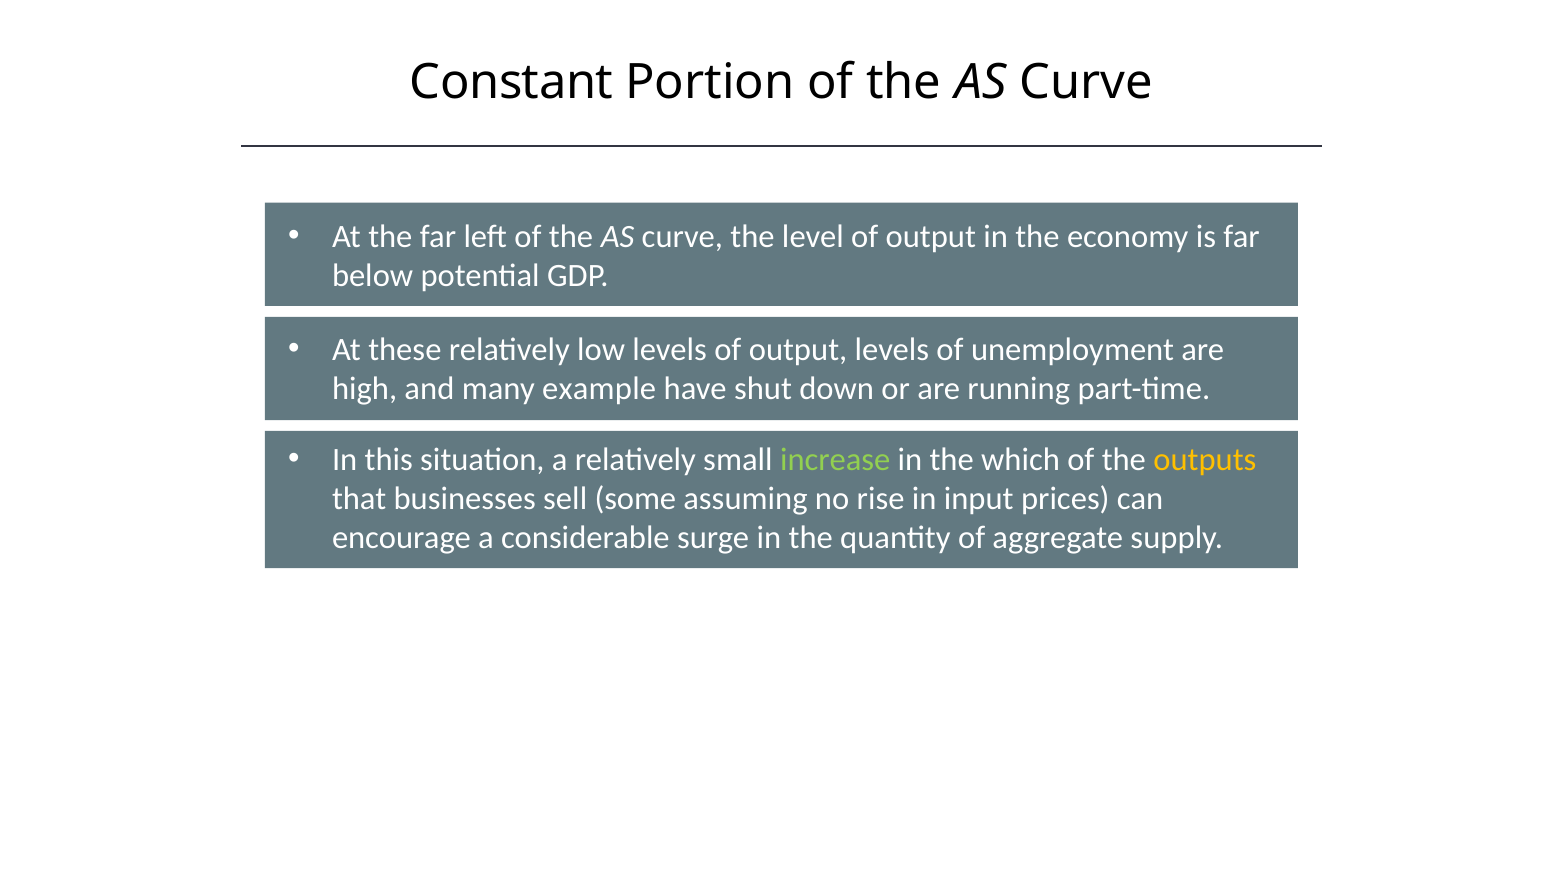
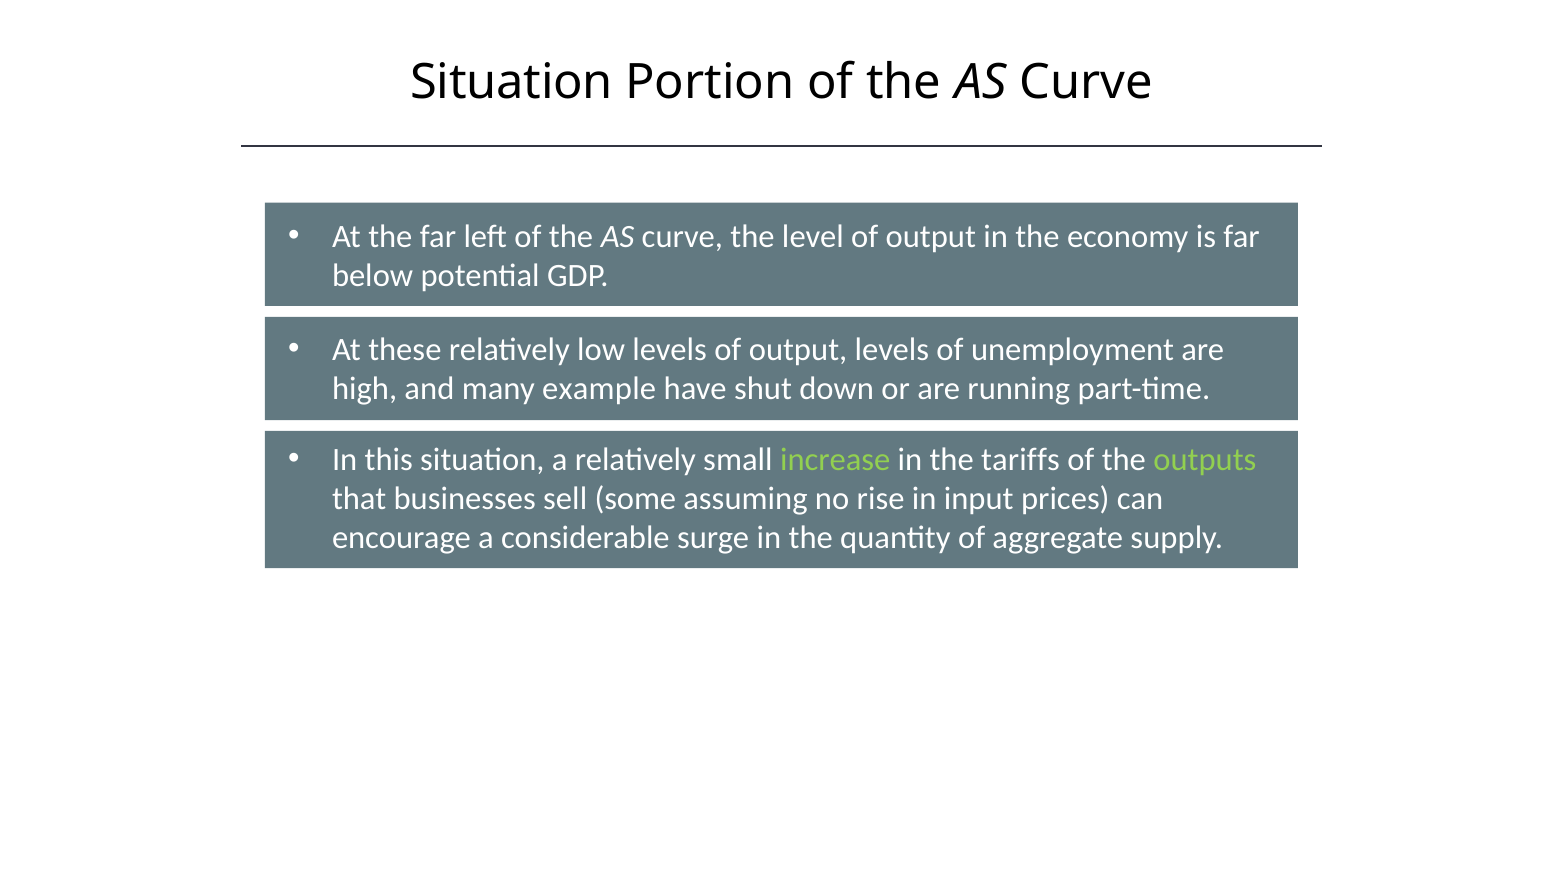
Constant at (512, 82): Constant -> Situation
which: which -> tariffs
outputs colour: yellow -> light green
